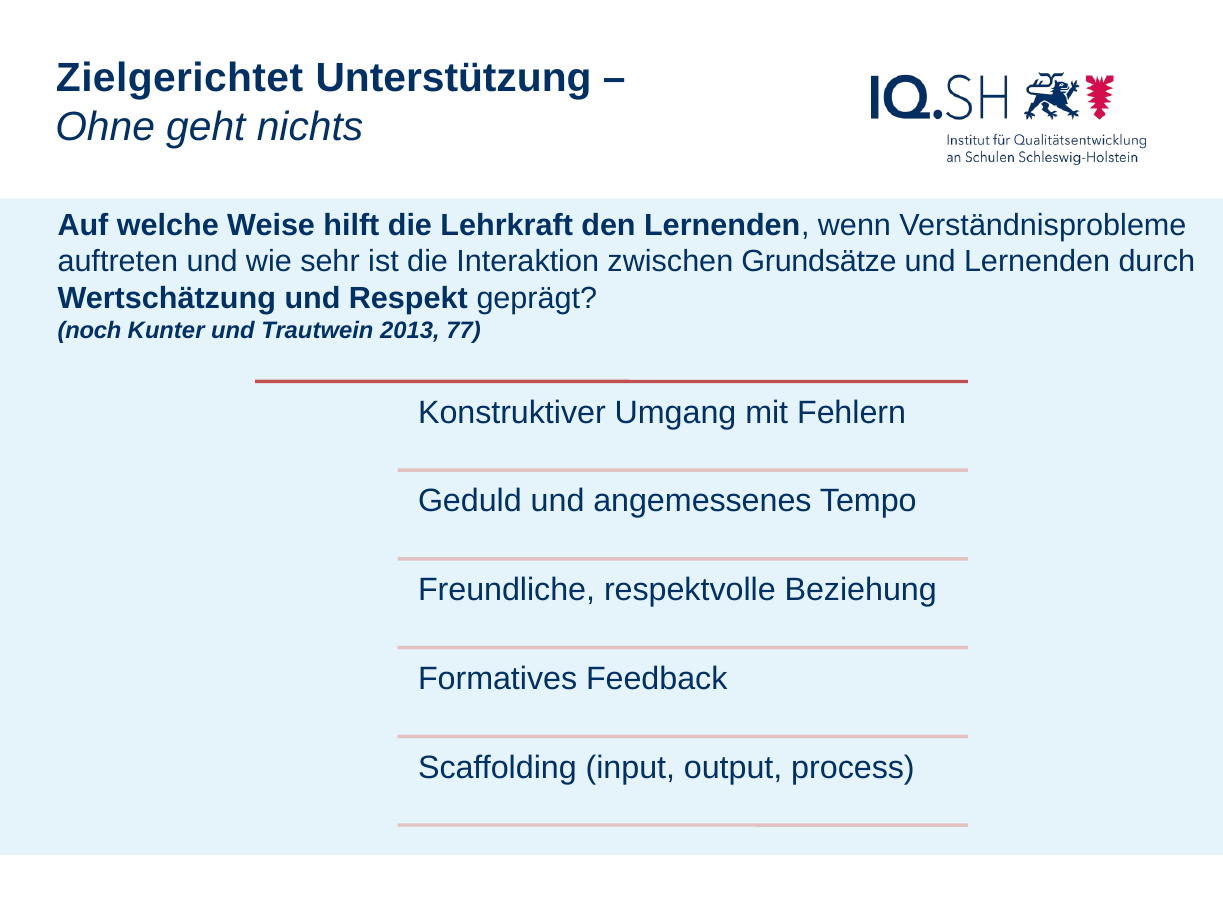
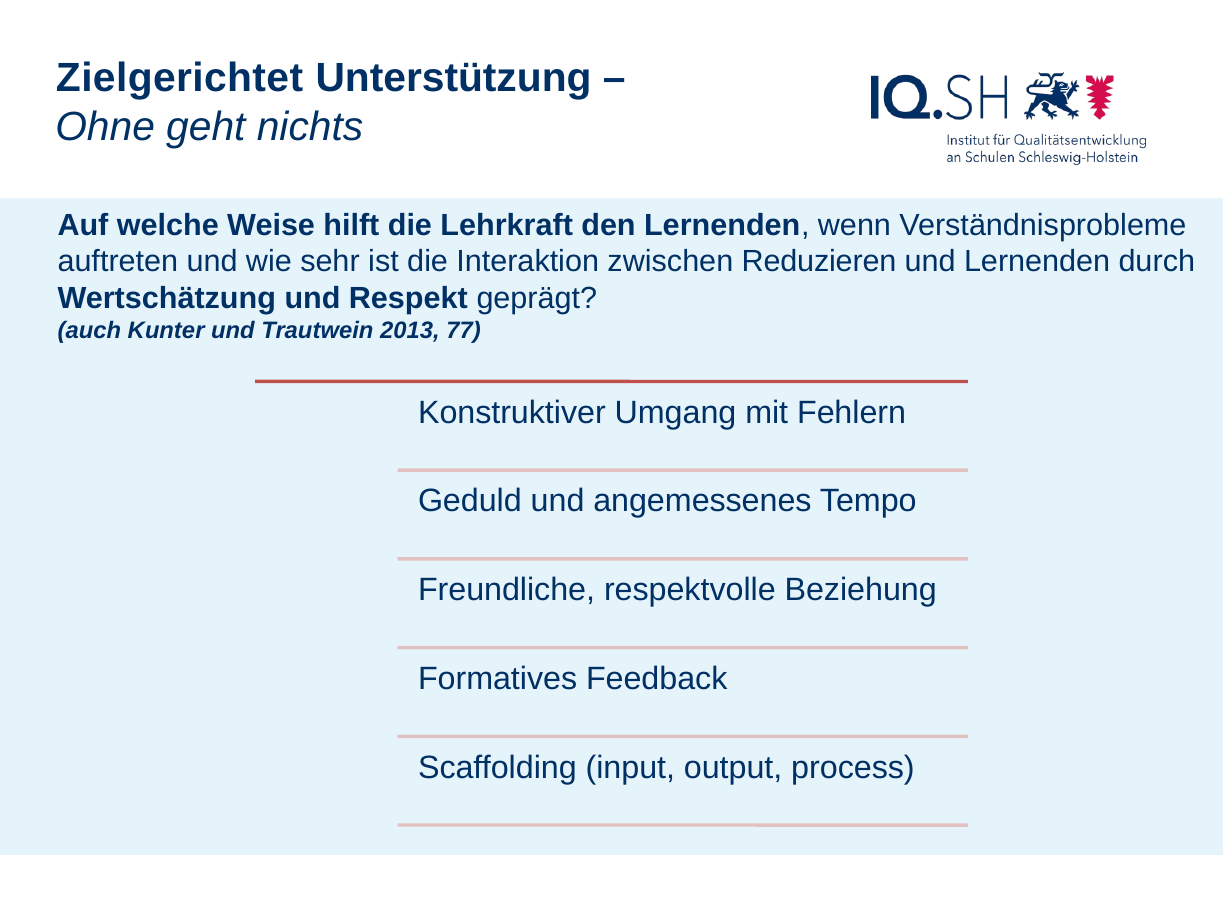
Grundsätze: Grundsätze -> Reduzieren
noch: noch -> auch
